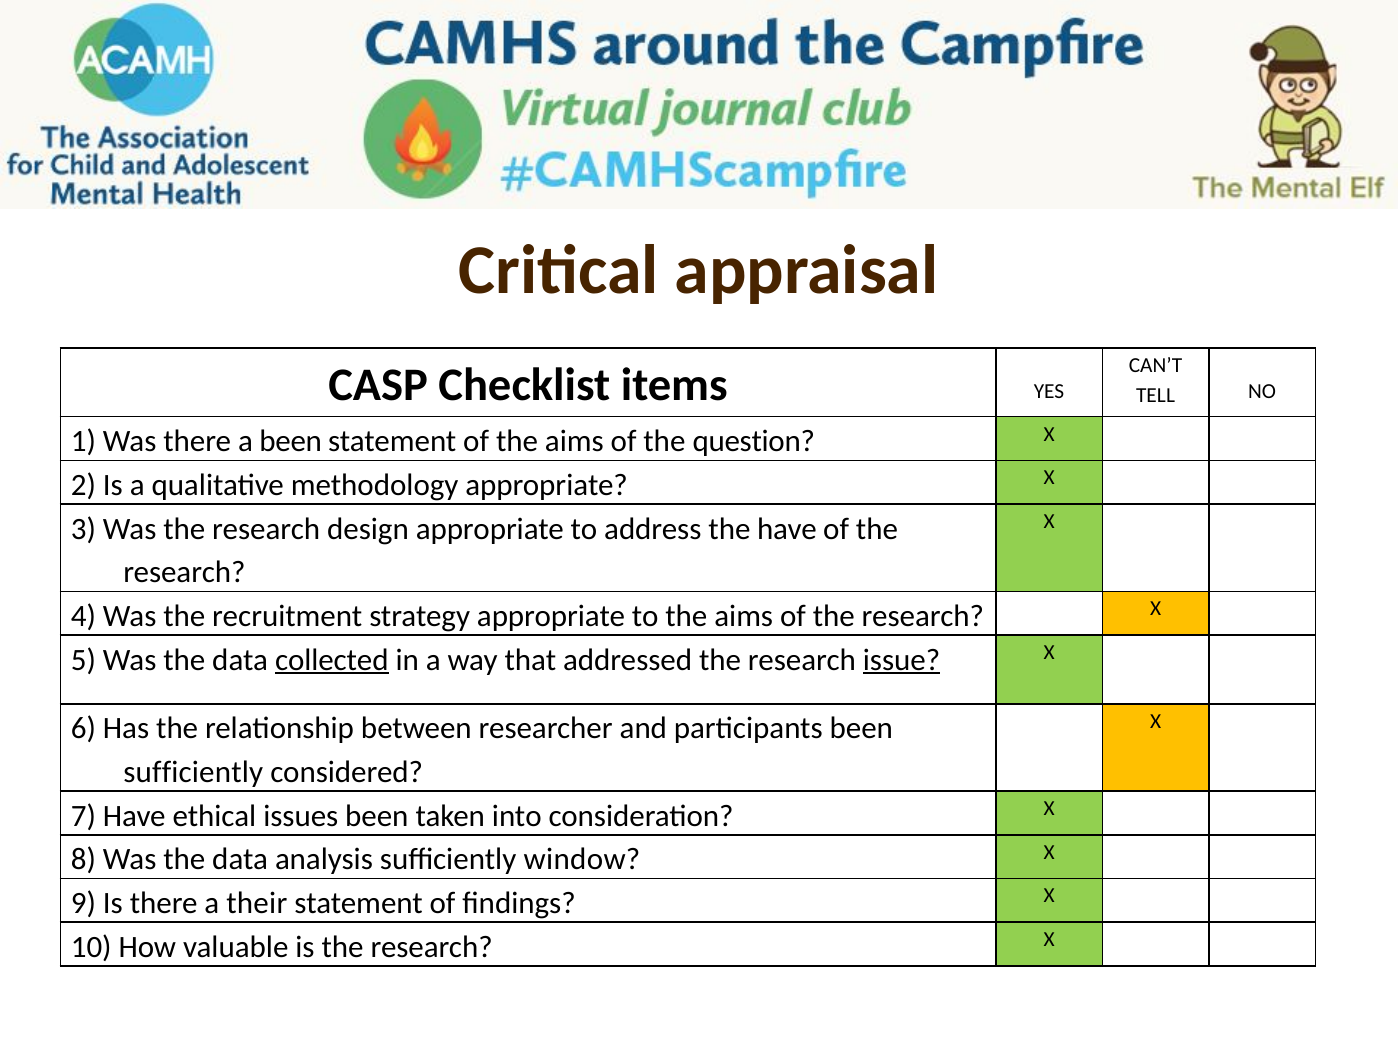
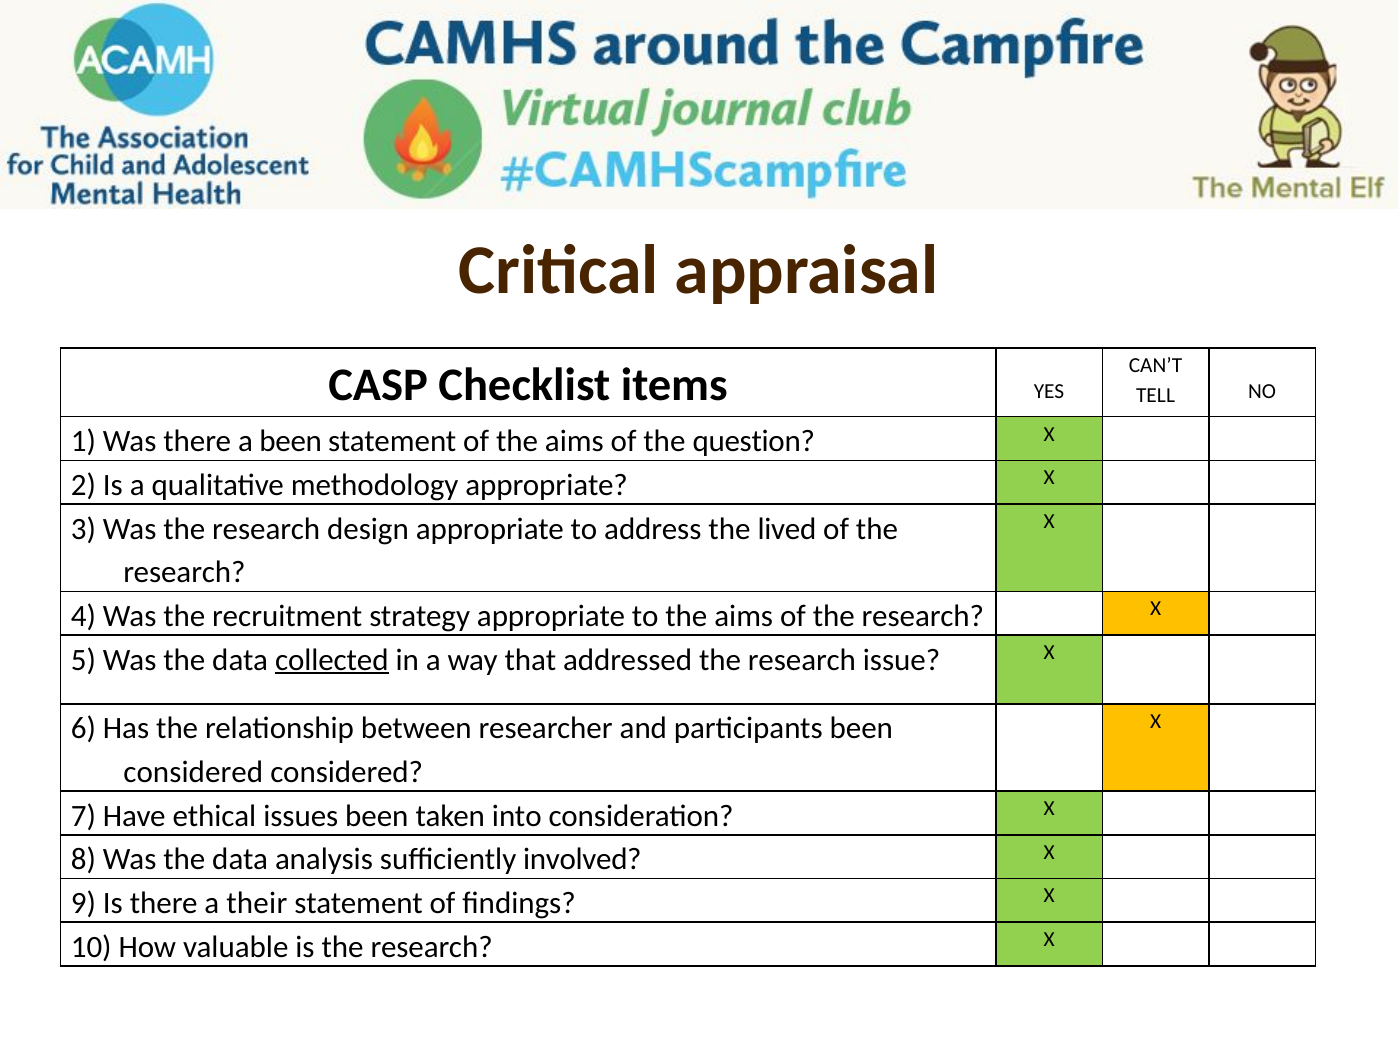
the have: have -> lived
issue underline: present -> none
sufficiently at (193, 773): sufficiently -> considered
window: window -> involved
